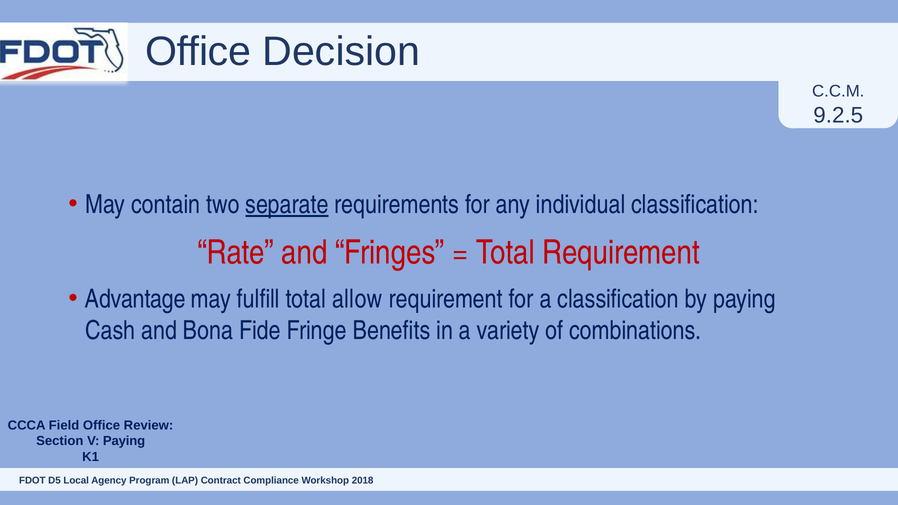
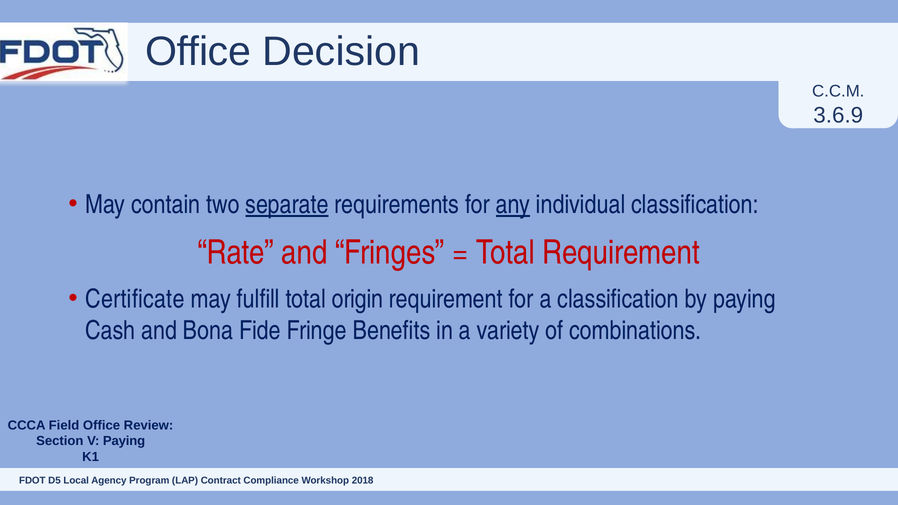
9.2.5: 9.2.5 -> 3.6.9
any underline: none -> present
Advantage: Advantage -> Certificate
allow: allow -> origin
